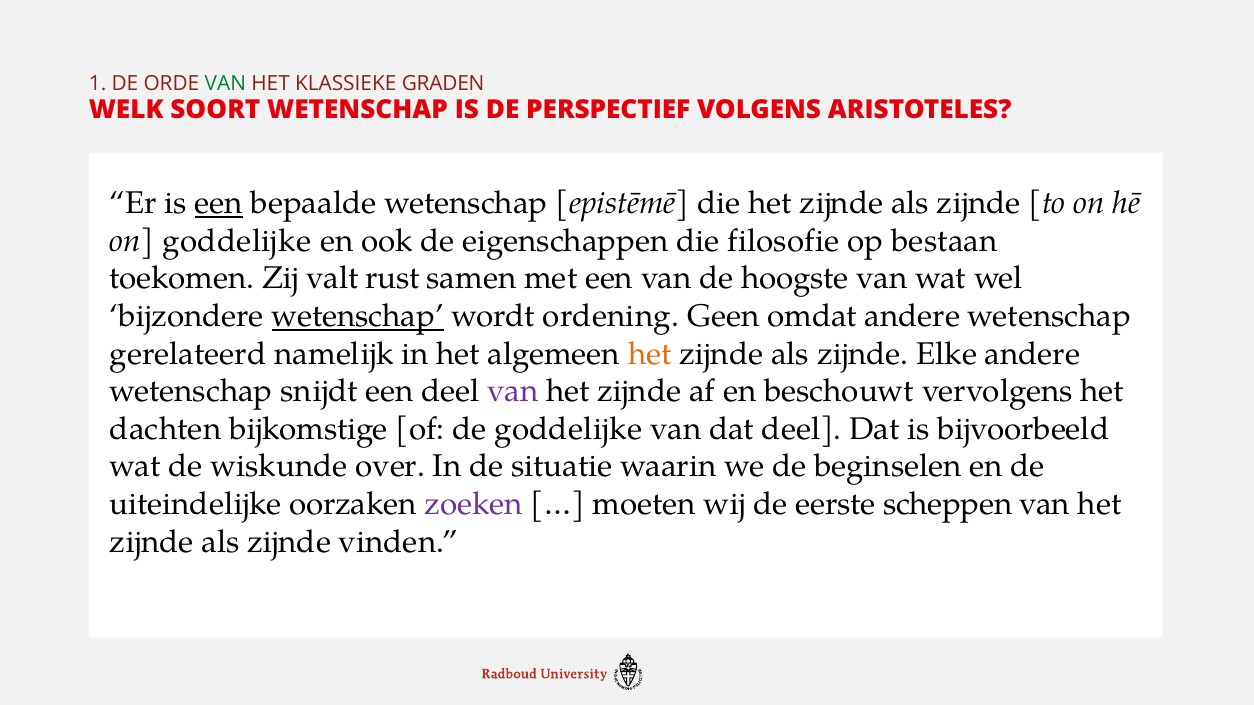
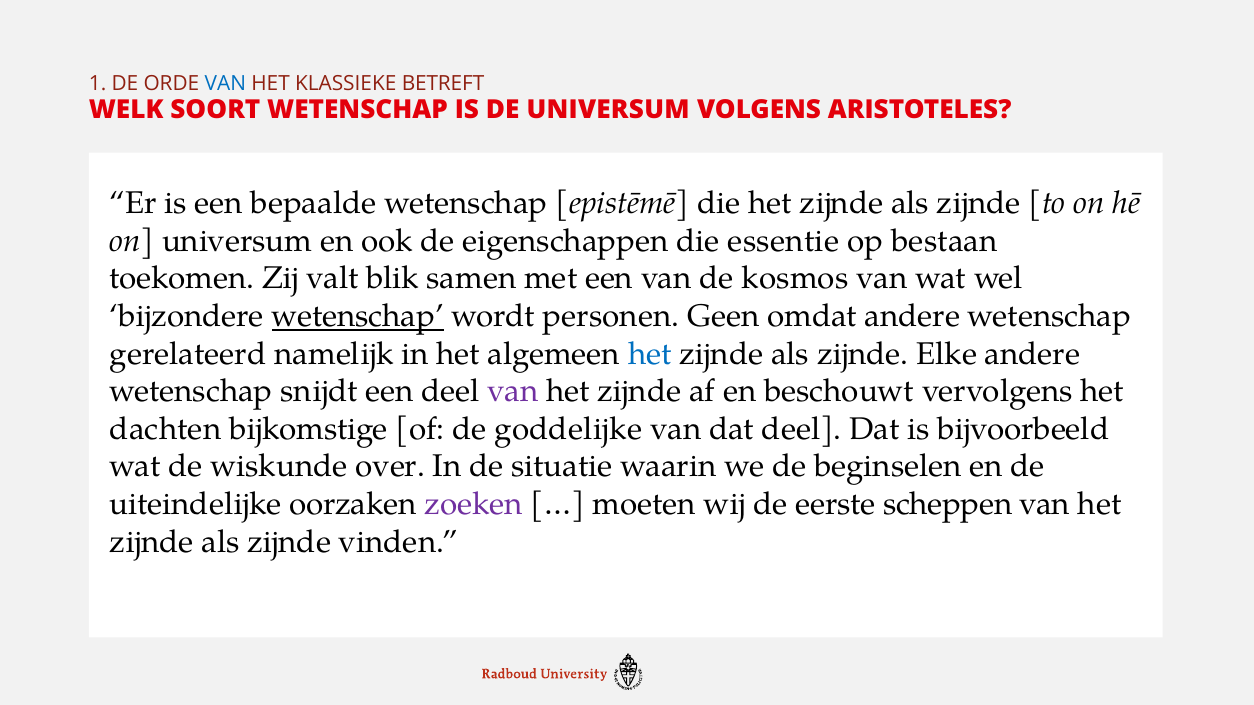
VAN at (225, 84) colour: green -> blue
GRADEN: GRADEN -> BETREFT
DE PERSPECTIEF: PERSPECTIEF -> UNIVERSUM
een at (219, 203) underline: present -> none
on goddelijke: goddelijke -> universum
filosofie: filosofie -> essentie
rust: rust -> blik
hoogste: hoogste -> kosmos
ordening: ordening -> personen
het at (650, 354) colour: orange -> blue
